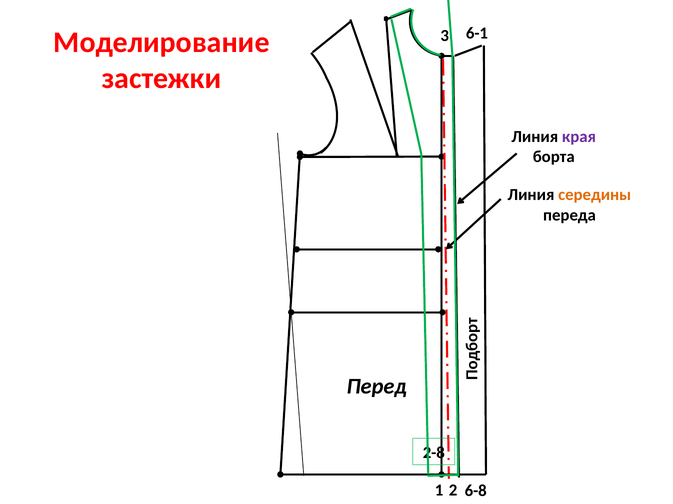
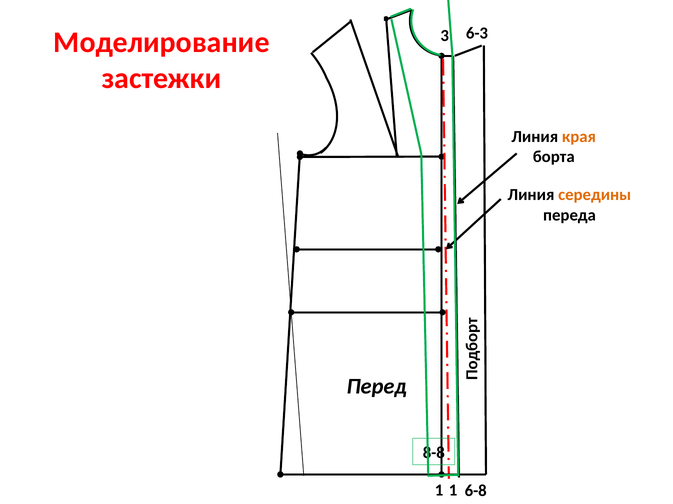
6-1: 6-1 -> 6-3
края colour: purple -> orange
2-8: 2-8 -> 8-8
1 2: 2 -> 1
